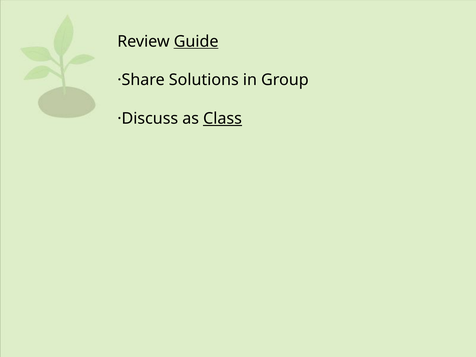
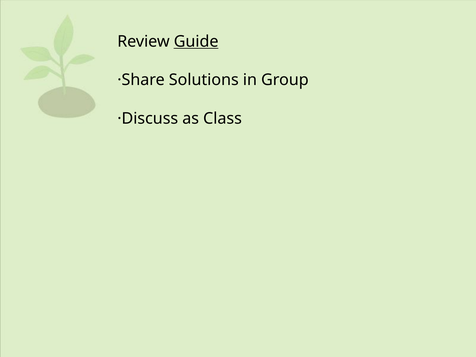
Class underline: present -> none
